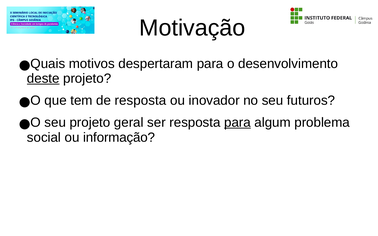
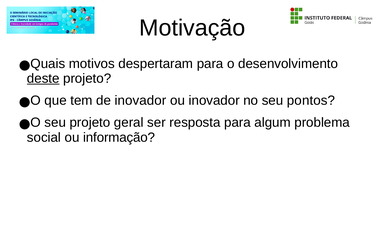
de resposta: resposta -> inovador
futuros: futuros -> pontos
para at (237, 123) underline: present -> none
